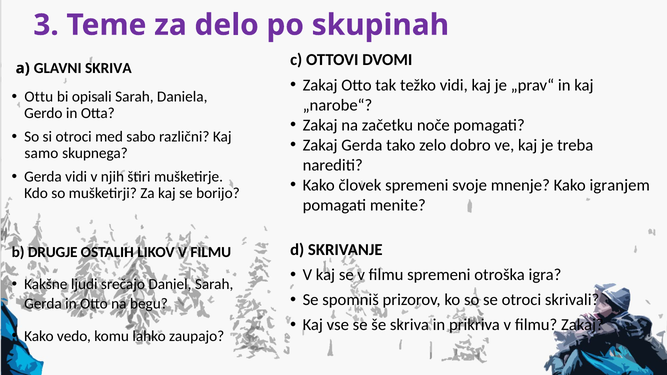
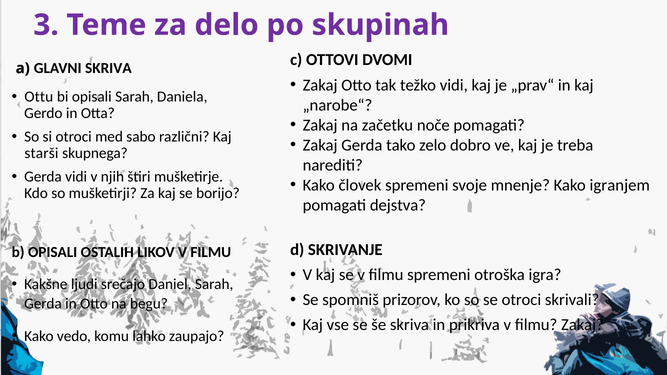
samo: samo -> starši
menite: menite -> dejstva
b DRUGJE: DRUGJE -> OPISALI
